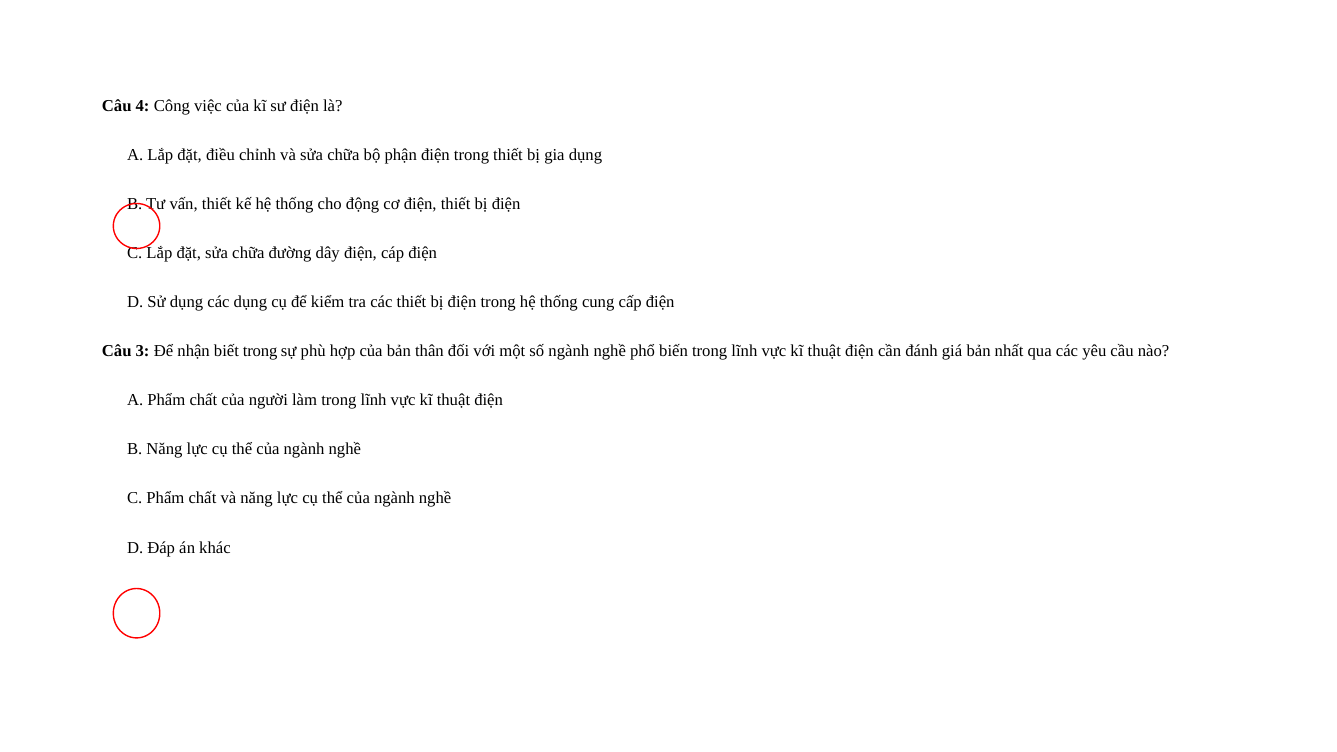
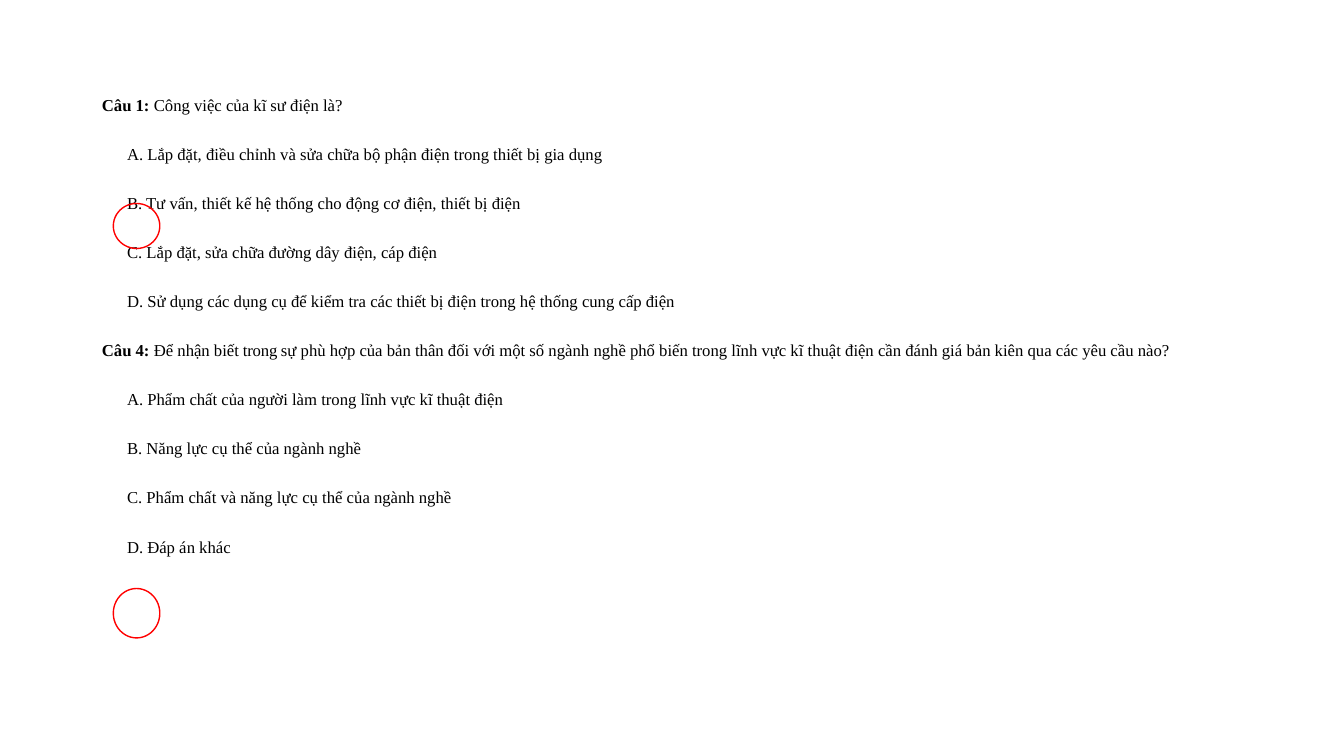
4: 4 -> 1
3: 3 -> 4
nhất: nhất -> kiên
